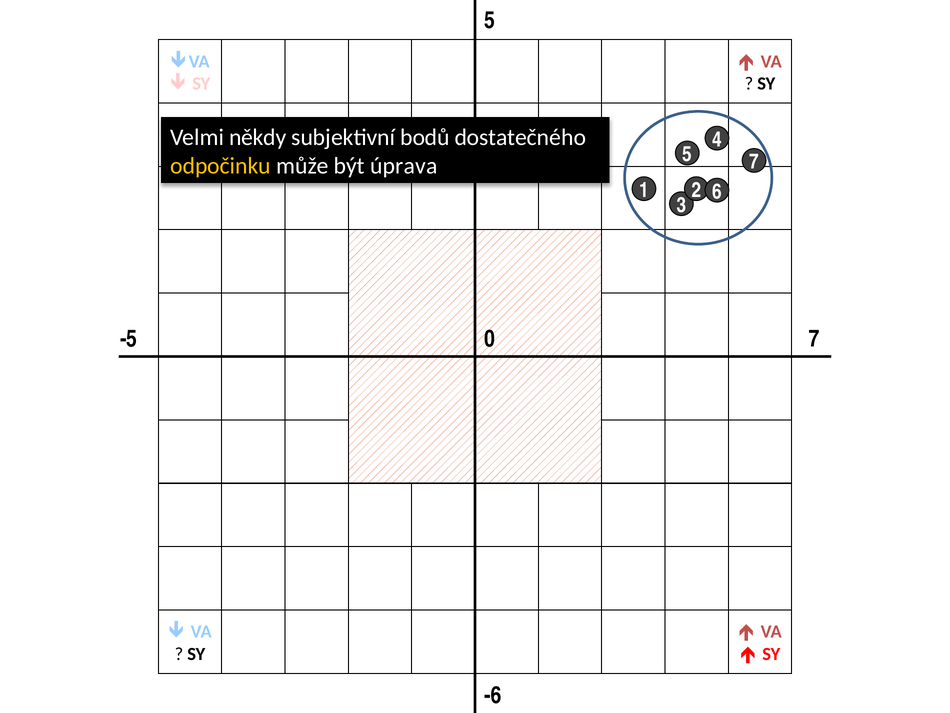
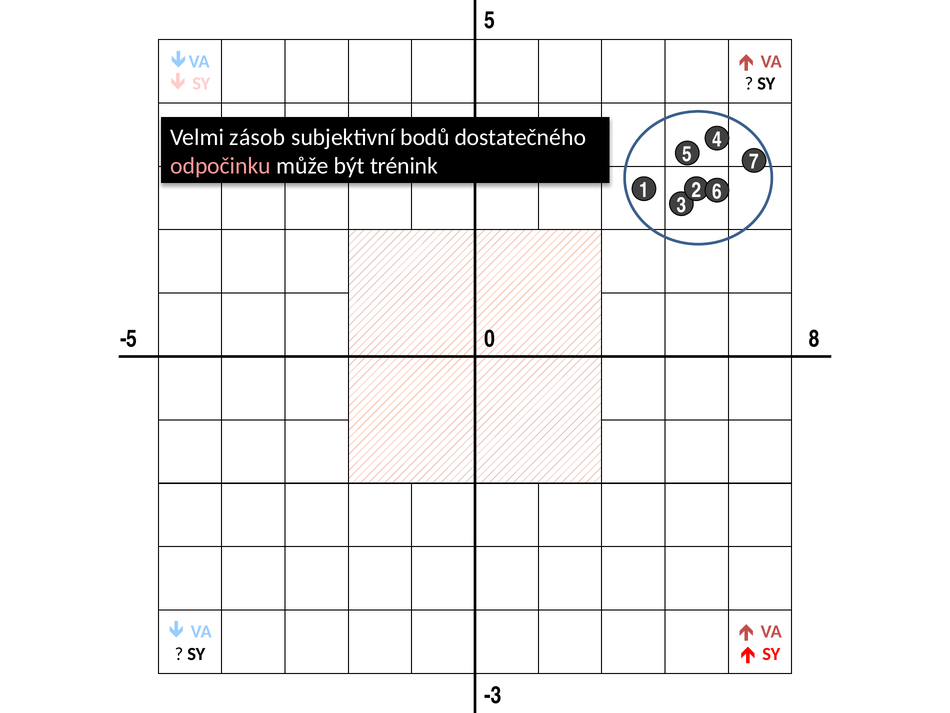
někdy: někdy -> zásob
odpočinku colour: yellow -> pink
úprava: úprava -> trénink
-5 7: 7 -> 8
-6: -6 -> -3
